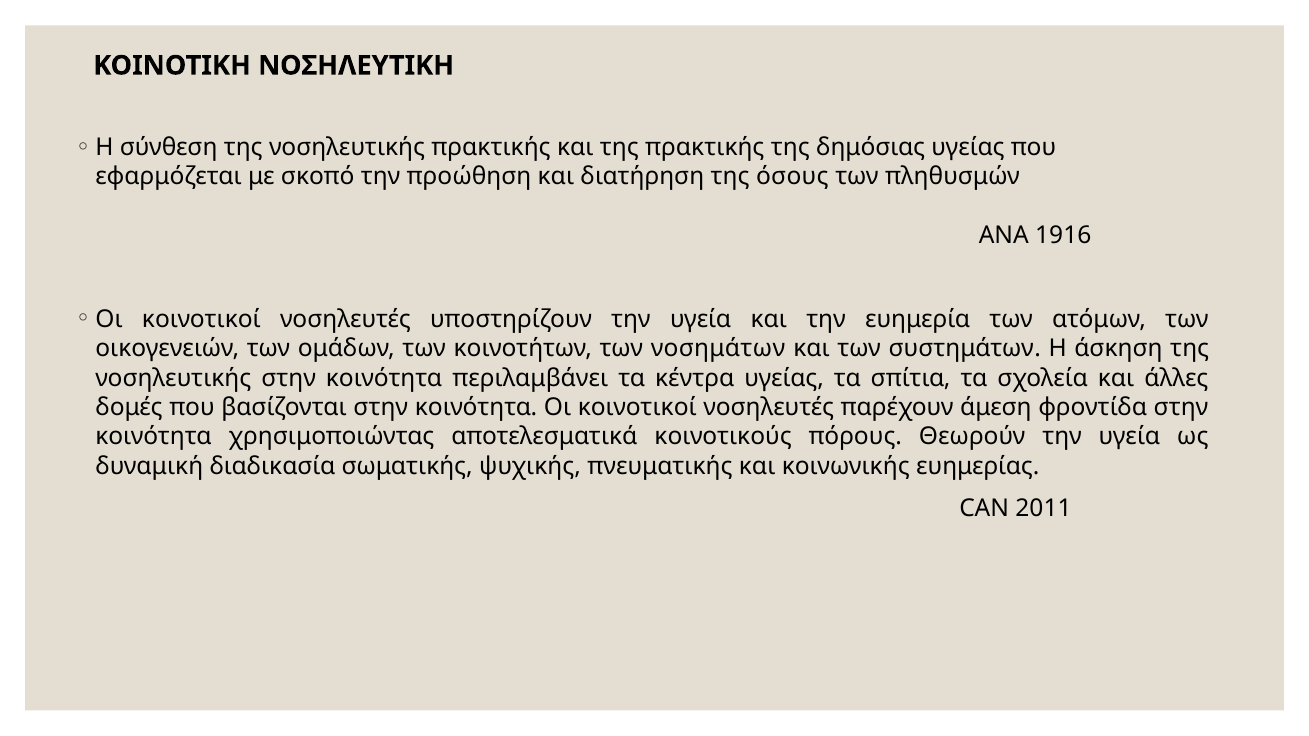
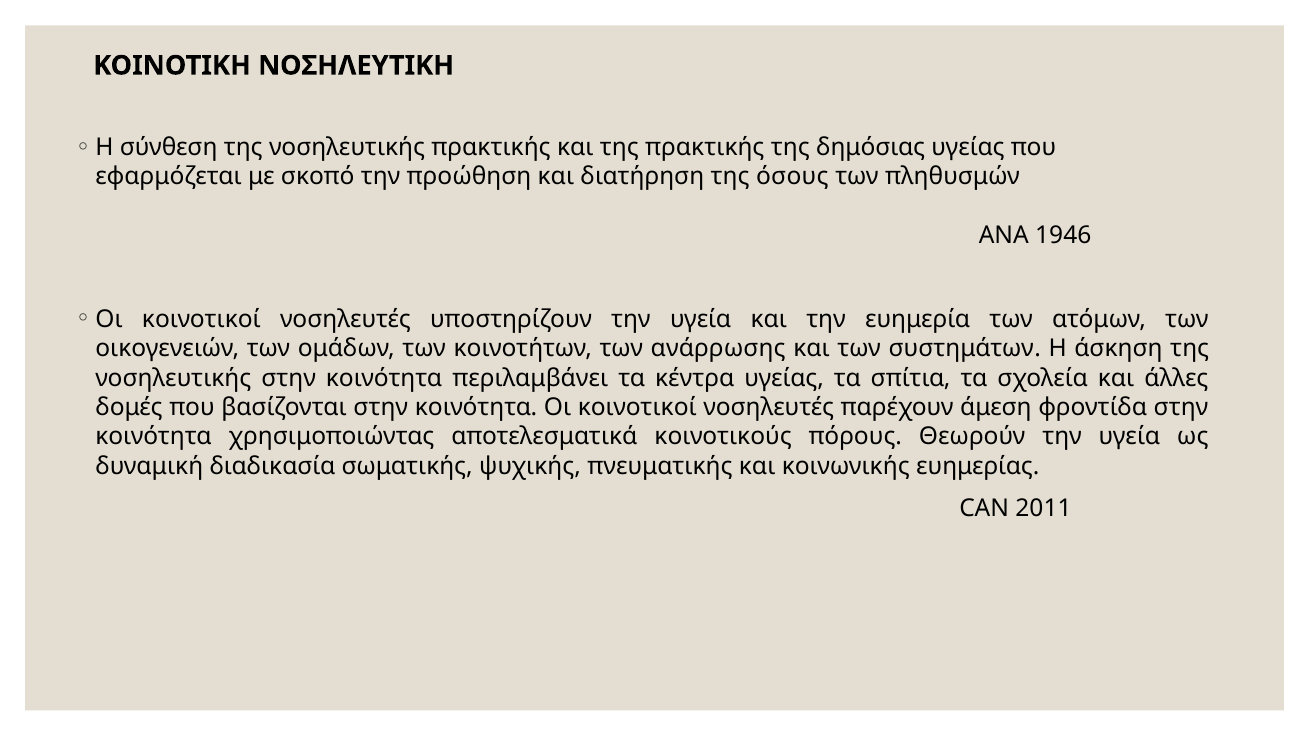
1916: 1916 -> 1946
νοσημάτων: νοσημάτων -> ανάρρωσης
